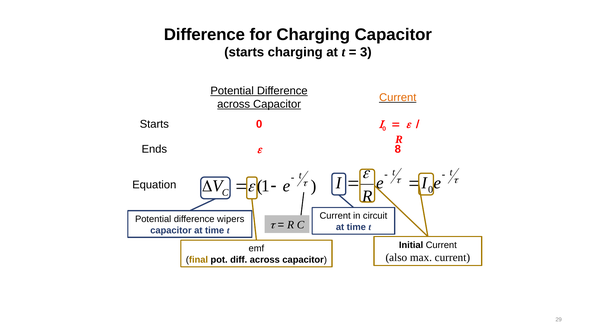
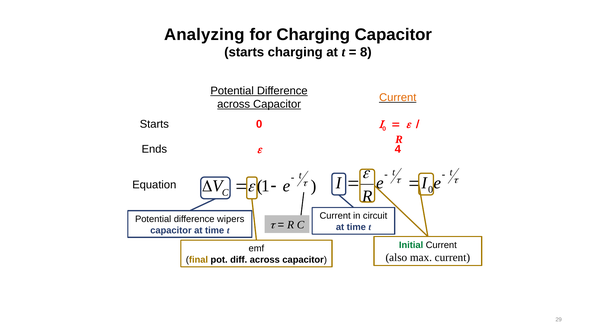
Difference at (204, 35): Difference -> Analyzing
3: 3 -> 8
8: 8 -> 4
Initial colour: black -> green
